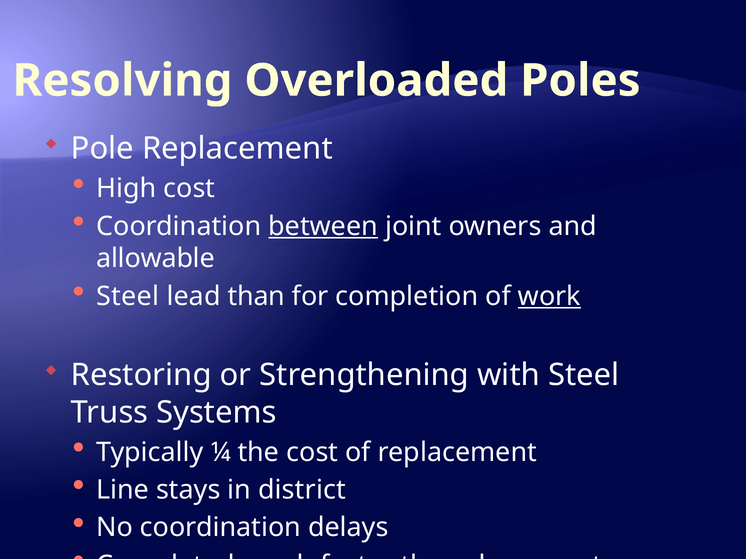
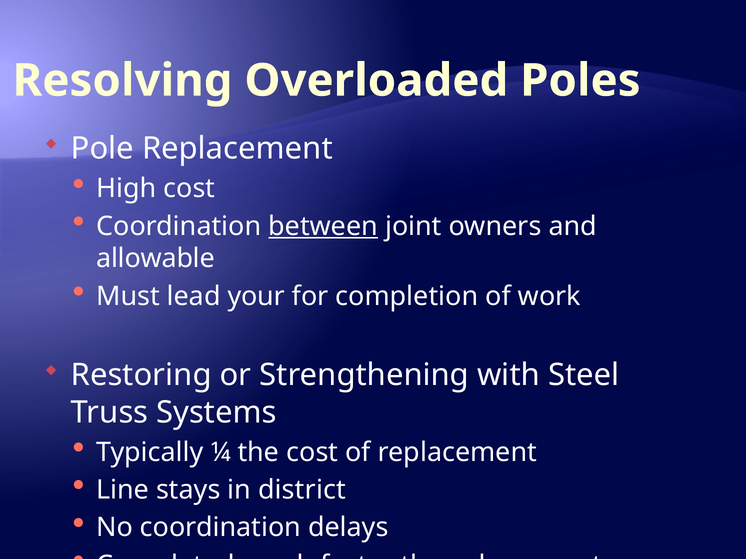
Steel at (128, 296): Steel -> Must
lead than: than -> your
work underline: present -> none
